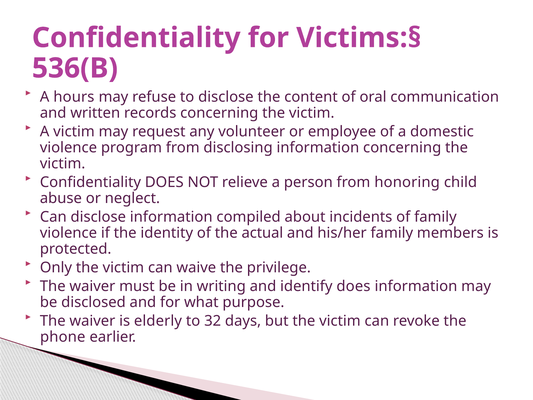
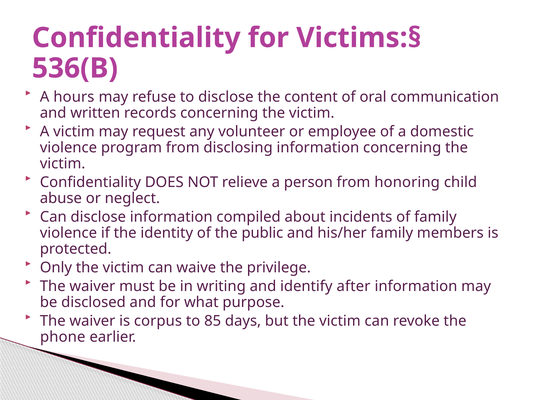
actual: actual -> public
identify does: does -> after
elderly: elderly -> corpus
32: 32 -> 85
